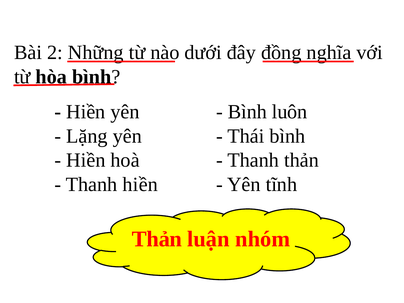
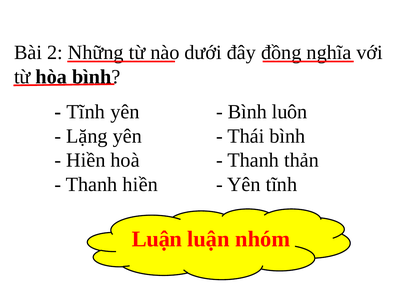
Hiền at (86, 112): Hiền -> Tĩnh
Thản at (157, 239): Thản -> Luận
